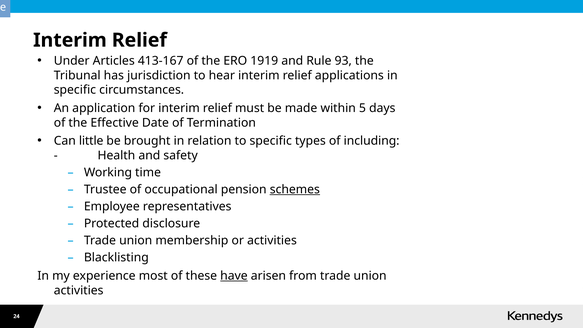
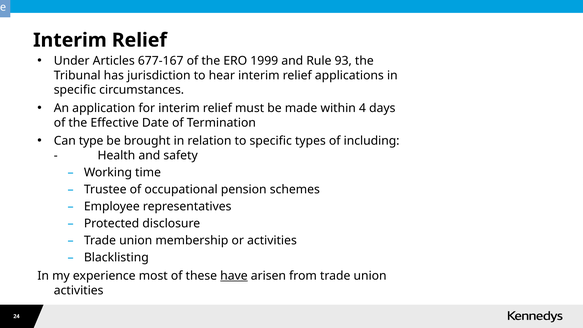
413-167: 413-167 -> 677-167
1919: 1919 -> 1999
5: 5 -> 4
little: little -> type
schemes underline: present -> none
